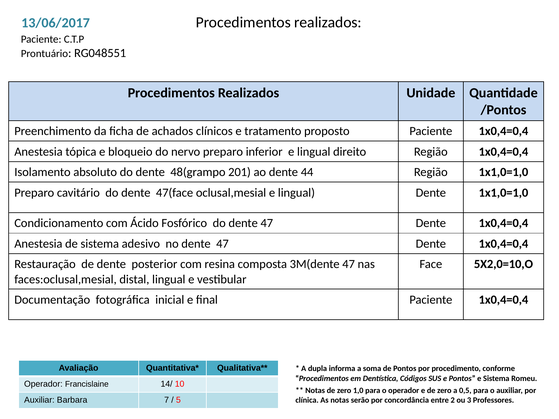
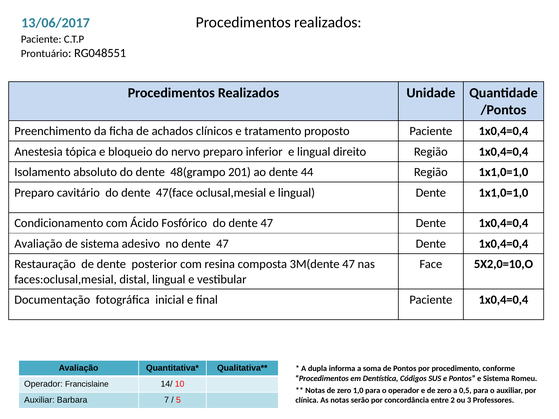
Anestesia at (38, 244): Anestesia -> Avaliação
